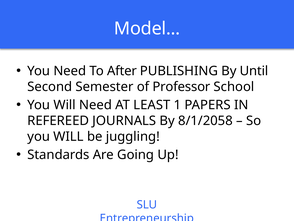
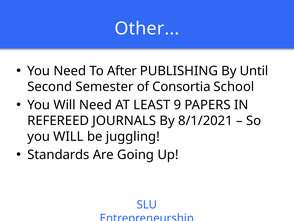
Model: Model -> Other
Professor: Professor -> Consortia
1: 1 -> 9
8/1/2058: 8/1/2058 -> 8/1/2021
